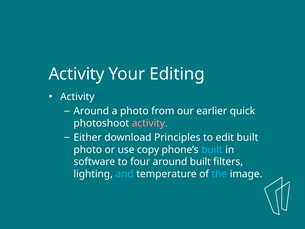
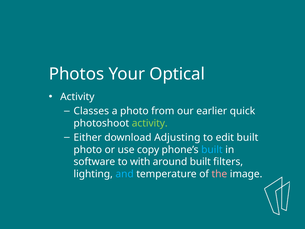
Activity at (77, 74): Activity -> Photos
Editing: Editing -> Optical
Around at (91, 111): Around -> Classes
activity at (150, 123) colour: pink -> light green
Principles: Principles -> Adjusting
four: four -> with
the colour: light blue -> pink
